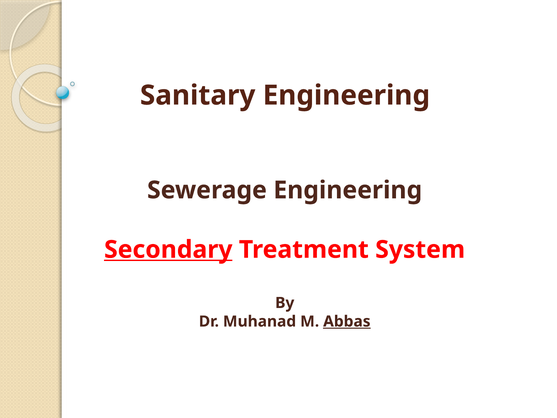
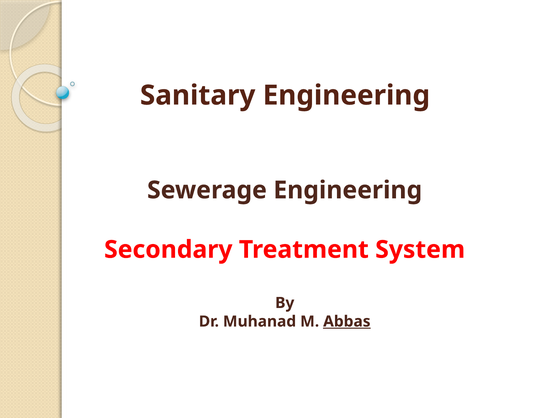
Secondary underline: present -> none
